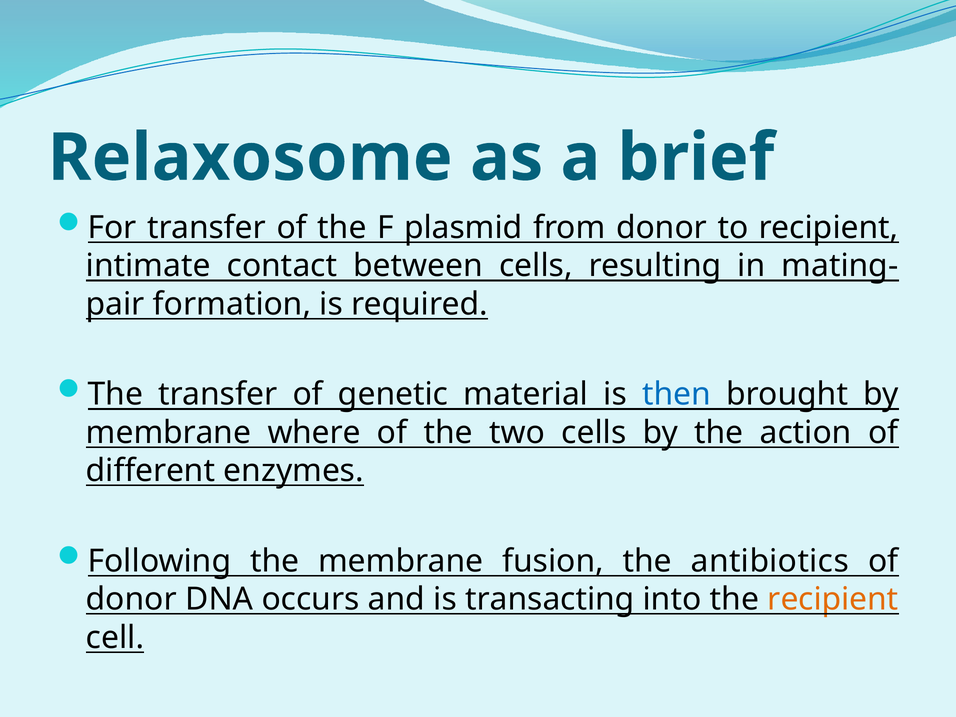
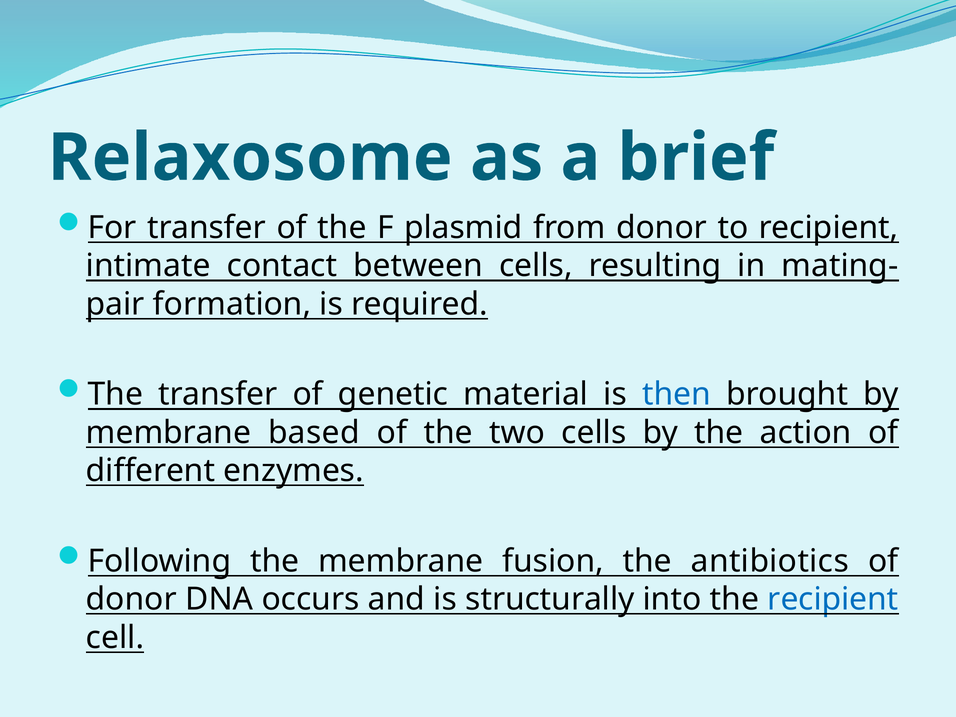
where: where -> based
transacting: transacting -> structurally
recipient at (833, 599) colour: orange -> blue
